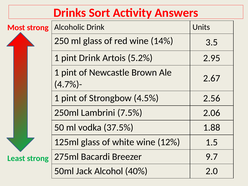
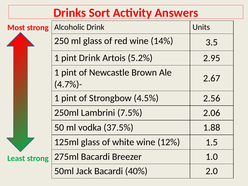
9.7: 9.7 -> 1.0
Jack Alcohol: Alcohol -> Bacardi
